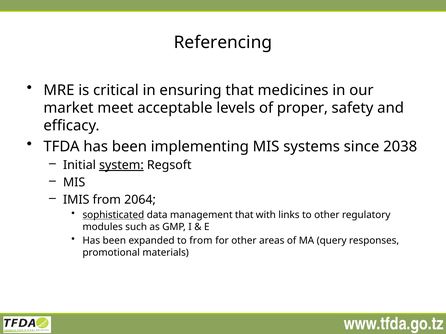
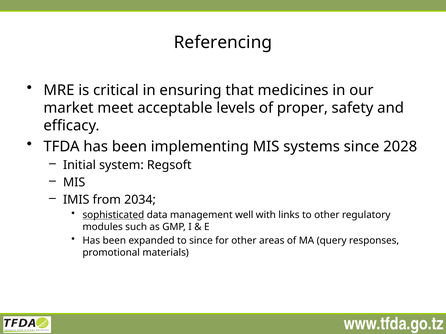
2038: 2038 -> 2028
system underline: present -> none
2064: 2064 -> 2034
management that: that -> well
to from: from -> since
